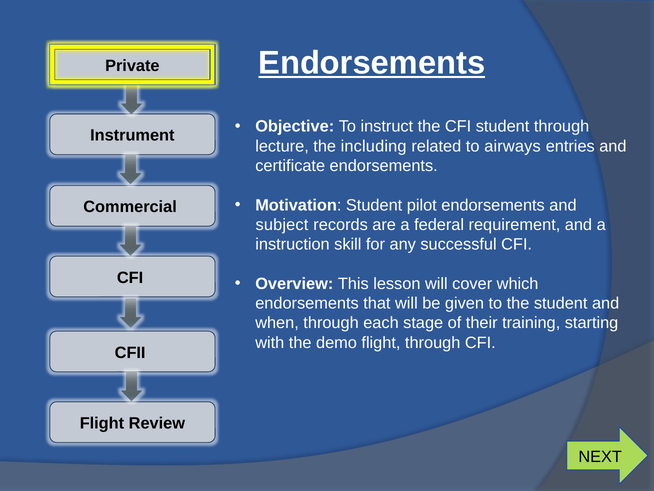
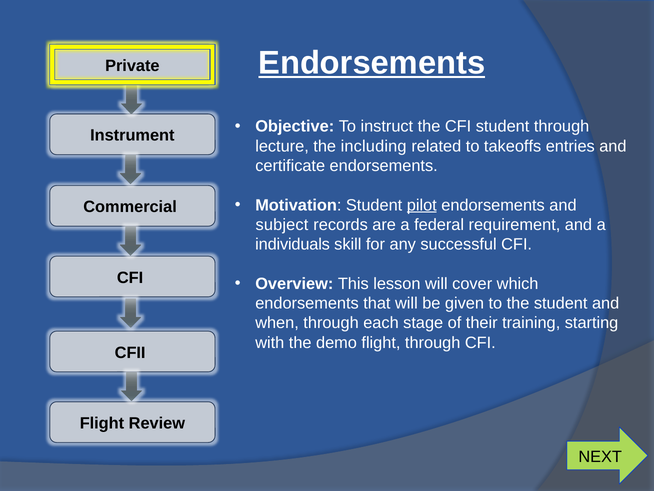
airways: airways -> takeoffs
pilot underline: none -> present
instruction: instruction -> individuals
